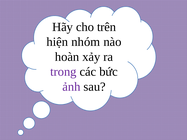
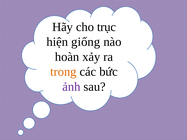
trên: trên -> trục
nhóm: nhóm -> giống
trong colour: purple -> orange
